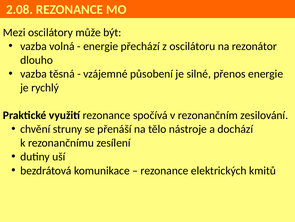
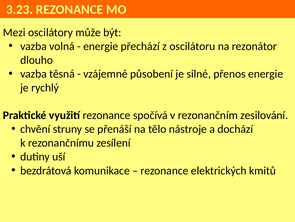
2.08: 2.08 -> 3.23
